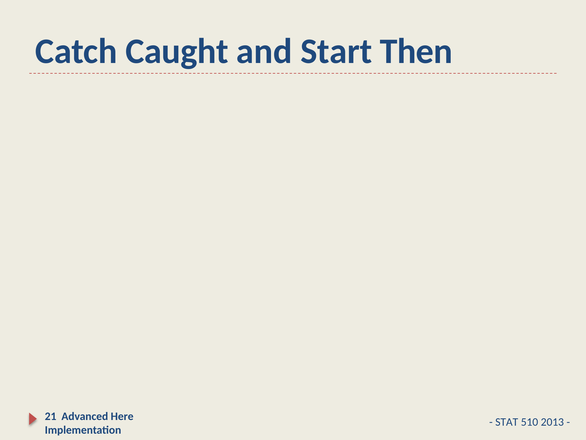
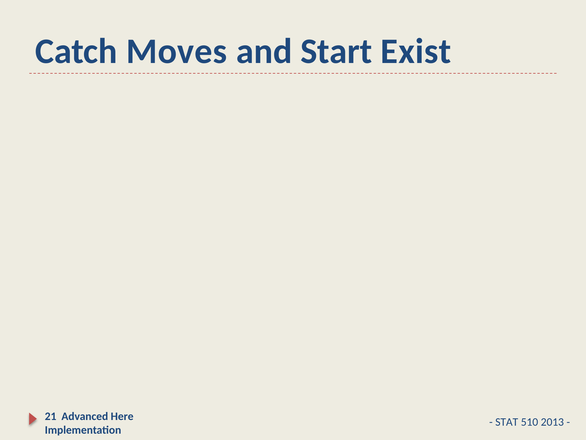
Caught: Caught -> Moves
Then: Then -> Exist
